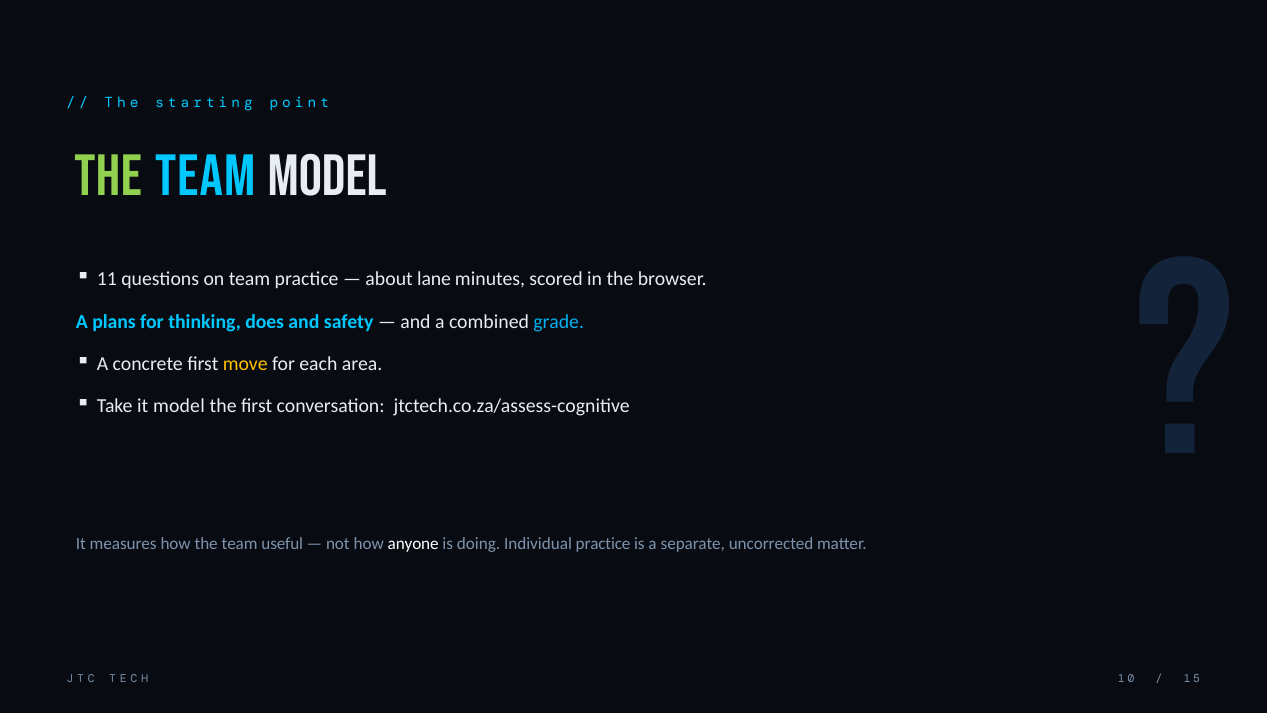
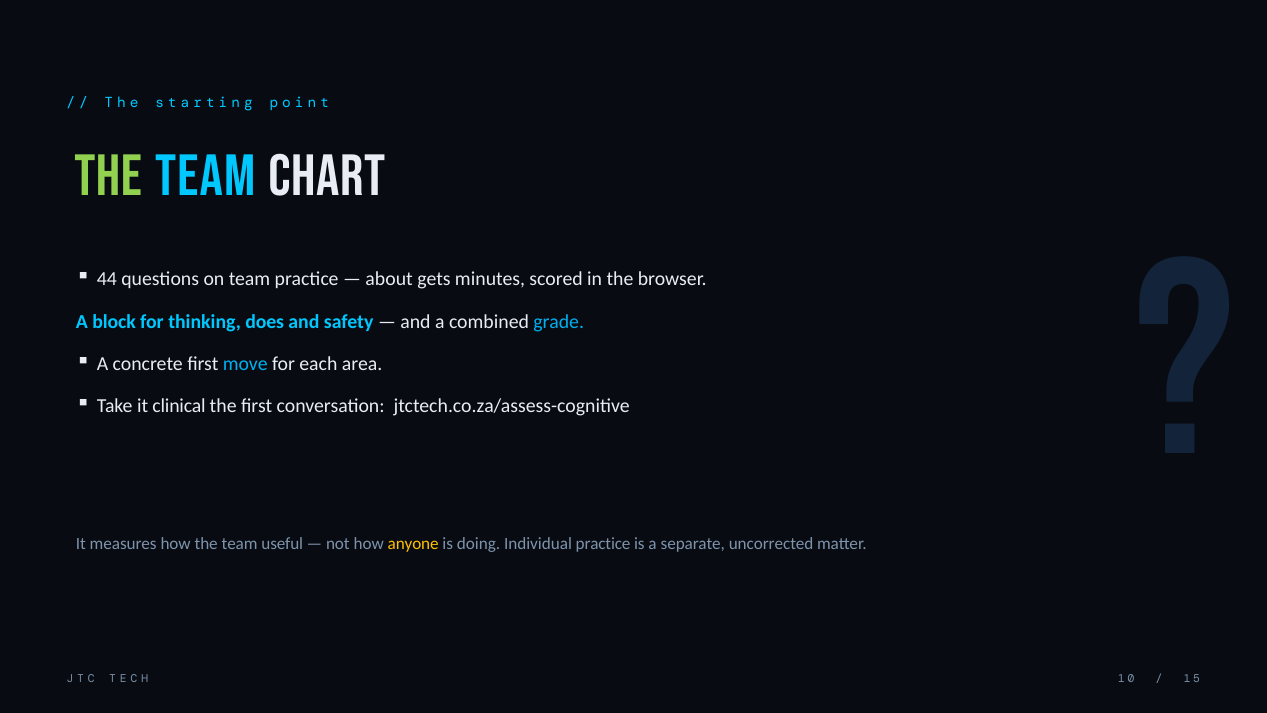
team model: model -> chart
11: 11 -> 44
lane: lane -> gets
plans: plans -> block
move colour: yellow -> light blue
it model: model -> clinical
anyone colour: white -> yellow
